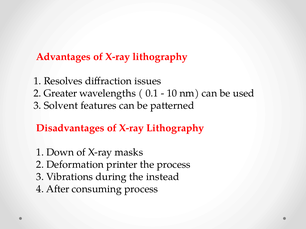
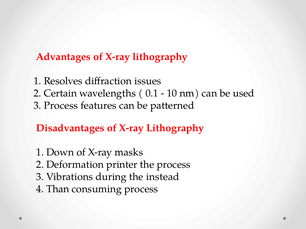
Greater: Greater -> Certain
3 Solvent: Solvent -> Process
After: After -> Than
